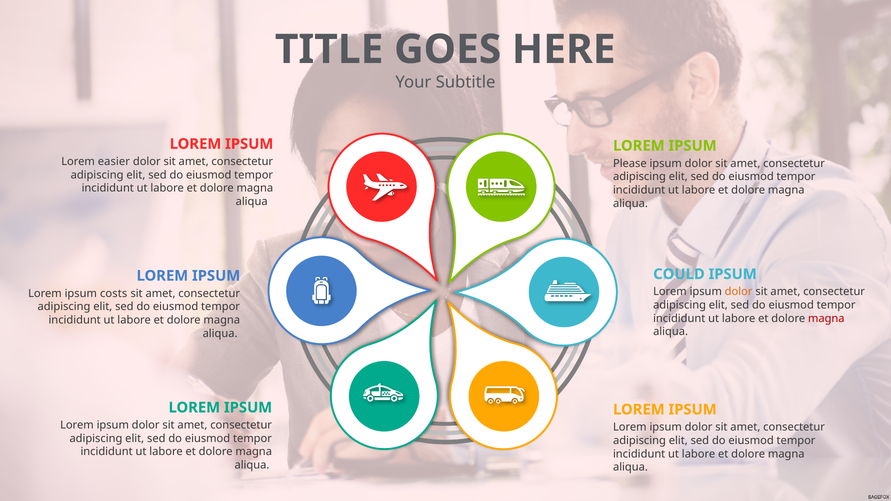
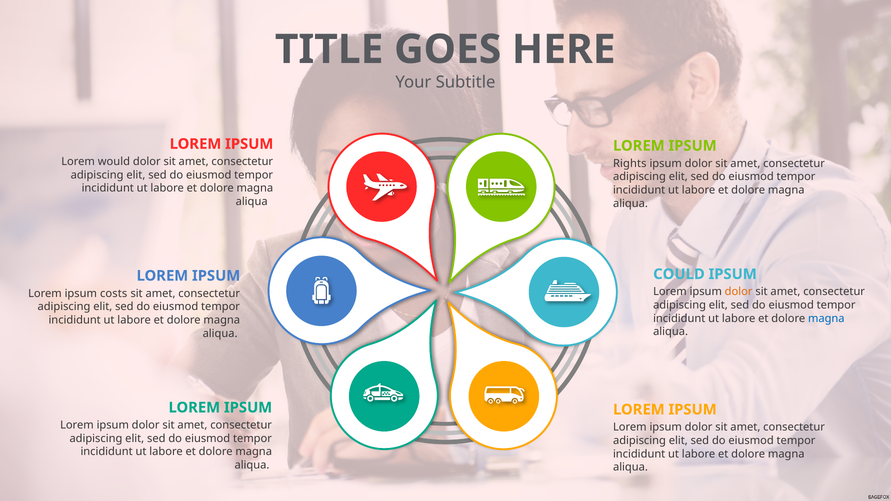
easier: easier -> would
Please: Please -> Rights
magna at (826, 319) colour: red -> blue
